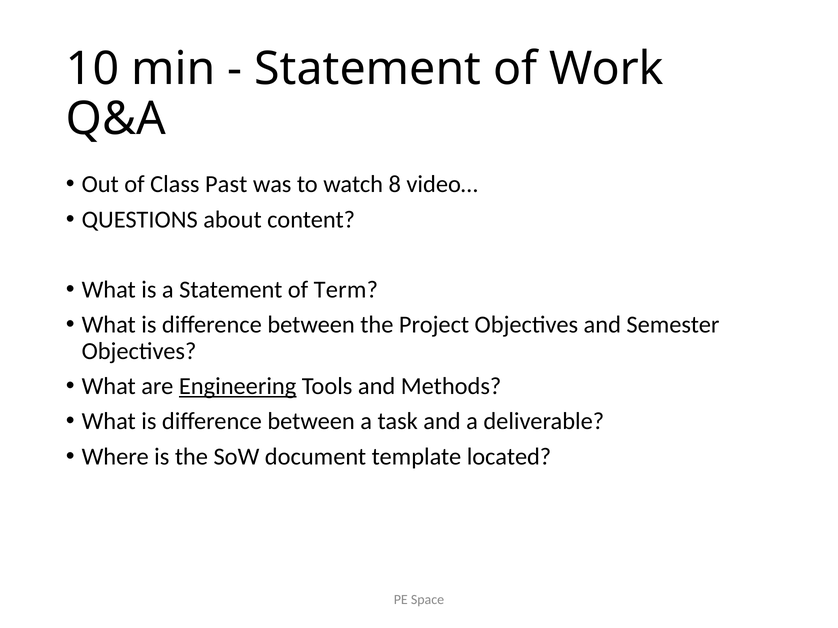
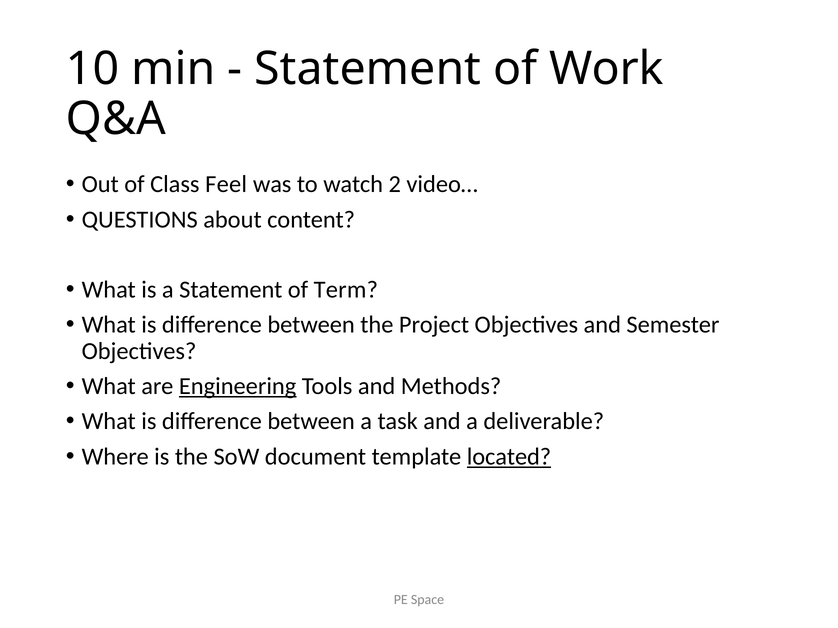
Past: Past -> Feel
8: 8 -> 2
located underline: none -> present
